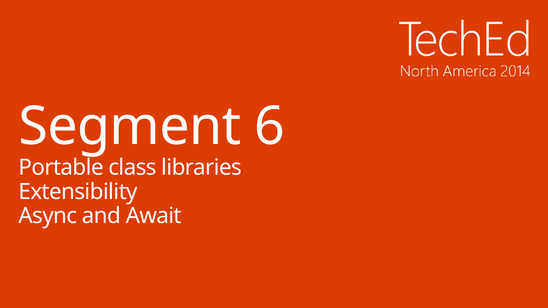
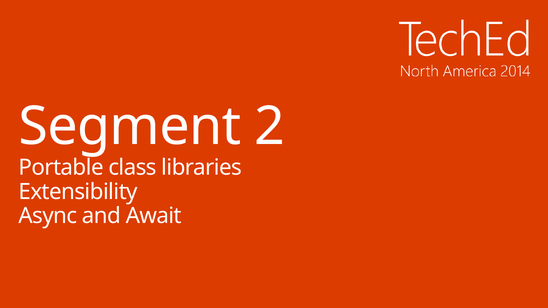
6: 6 -> 2
